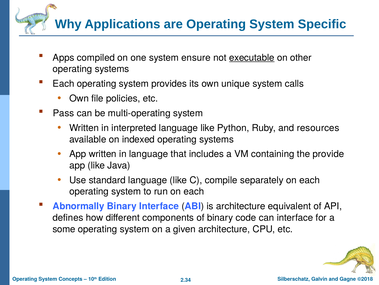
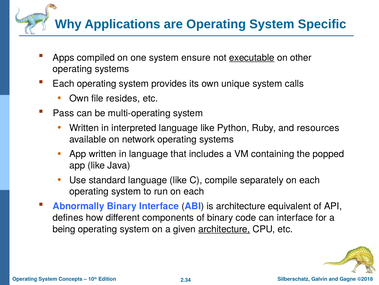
policies: policies -> resides
indexed: indexed -> network
provide: provide -> popped
some: some -> being
architecture at (224, 229) underline: none -> present
